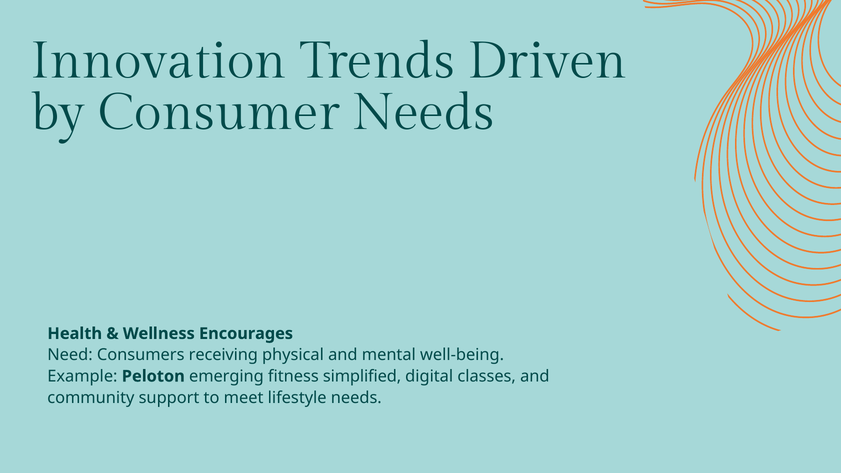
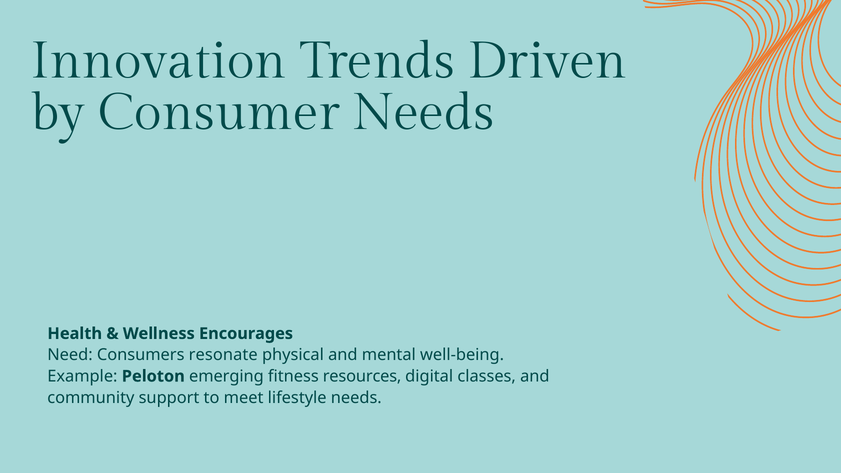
receiving: receiving -> resonate
simplified: simplified -> resources
